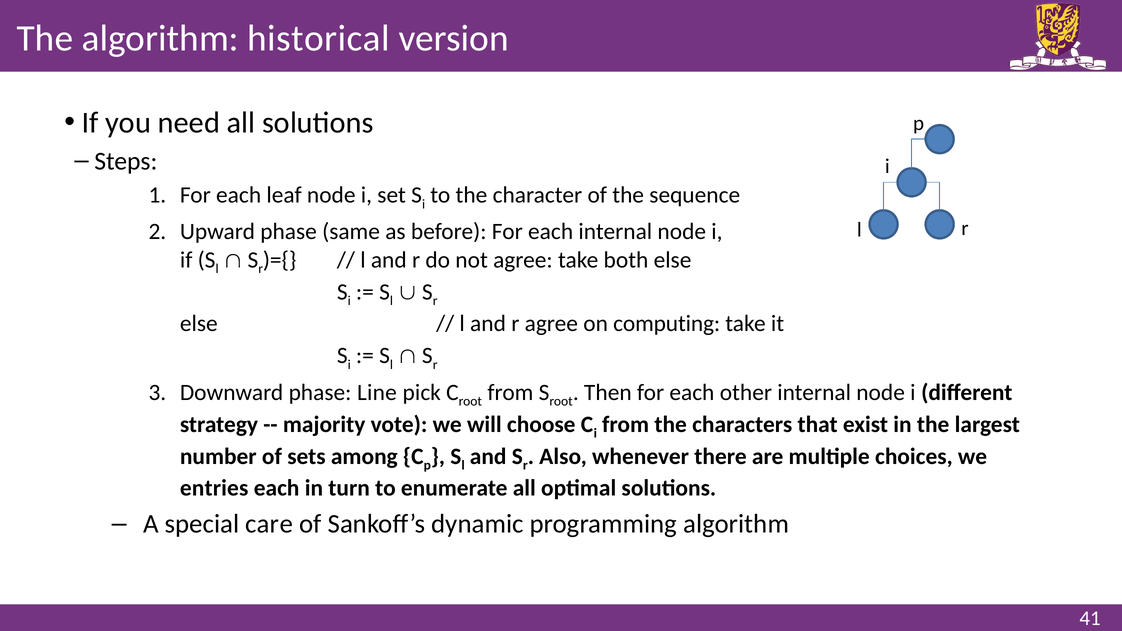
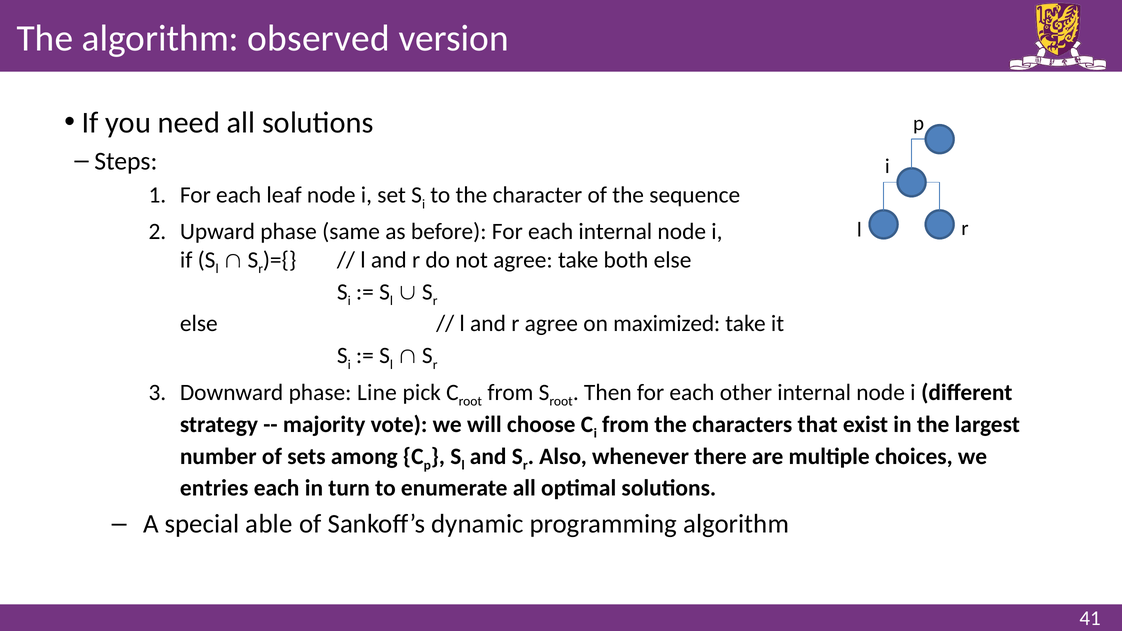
historical: historical -> observed
computing: computing -> maximized
care: care -> able
